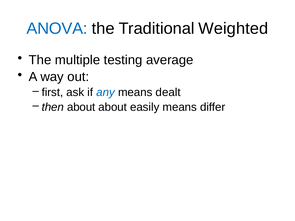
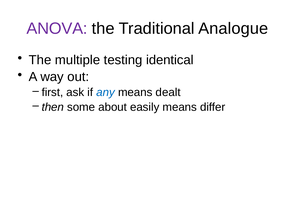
ANOVA colour: blue -> purple
Weighted: Weighted -> Analogue
average: average -> identical
then about: about -> some
